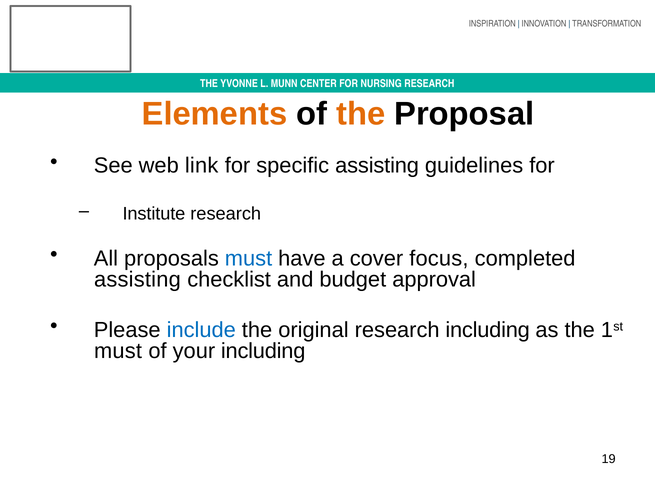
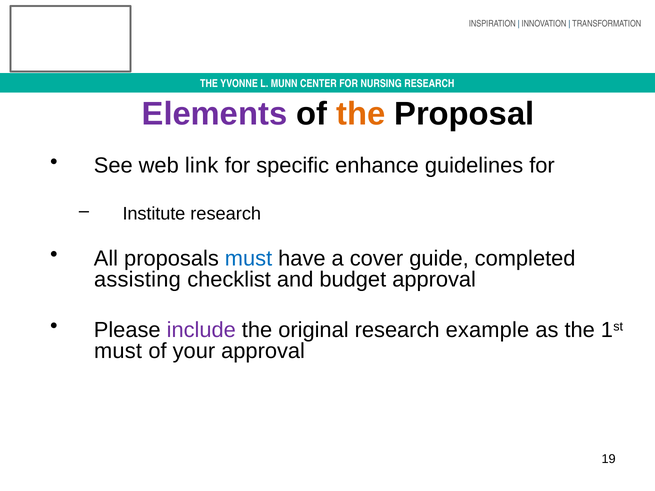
Elements colour: orange -> purple
specific assisting: assisting -> enhance
focus: focus -> guide
include colour: blue -> purple
research including: including -> example
your including: including -> approval
